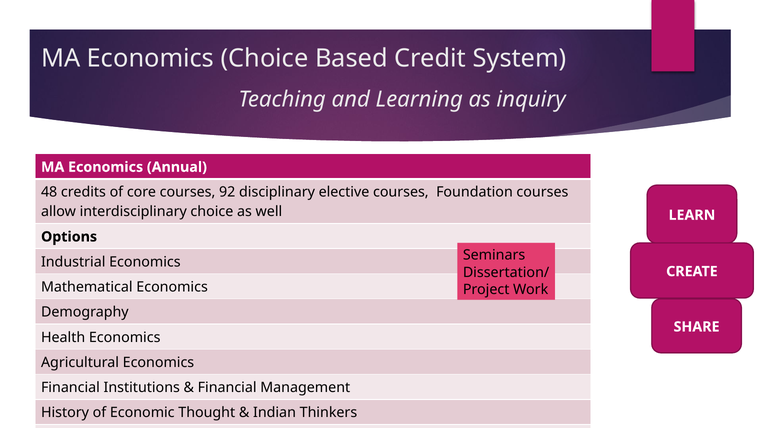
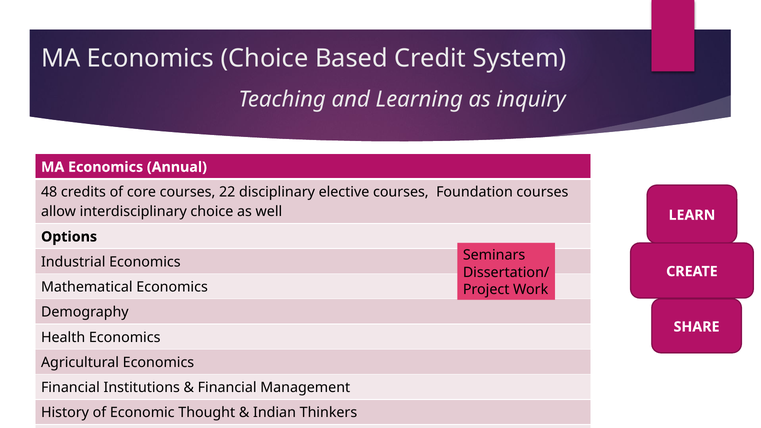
92: 92 -> 22
